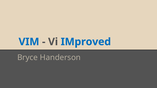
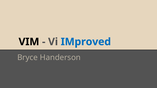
VIM colour: blue -> black
